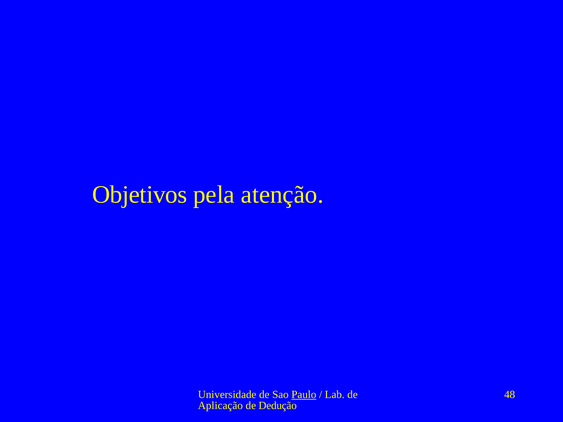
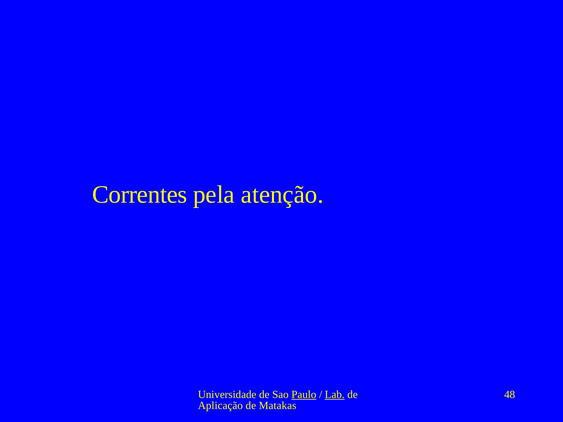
Objetivos: Objetivos -> Correntes
Lab underline: none -> present
Dedução: Dedução -> Matakas
